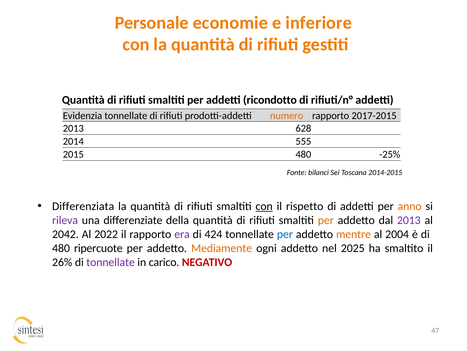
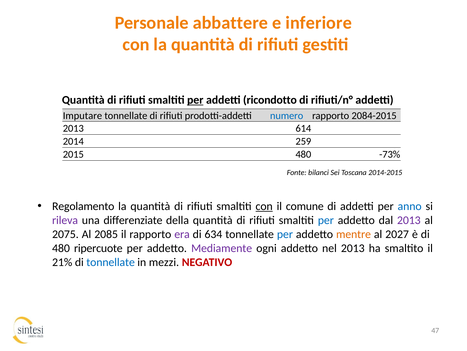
economie: economie -> abbattere
per at (195, 100) underline: none -> present
Evidenzia: Evidenzia -> Imputare
numero colour: orange -> blue
2017-2015: 2017-2015 -> 2084-2015
628: 628 -> 614
555: 555 -> 259
-25%: -25% -> -73%
Differenziata: Differenziata -> Regolamento
rispetto: rispetto -> comune
anno colour: orange -> blue
per at (326, 220) colour: orange -> blue
2042: 2042 -> 2075
2022: 2022 -> 2085
424: 424 -> 634
2004: 2004 -> 2027
Mediamente colour: orange -> purple
nel 2025: 2025 -> 2013
26%: 26% -> 21%
tonnellate at (111, 262) colour: purple -> blue
carico: carico -> mezzi
